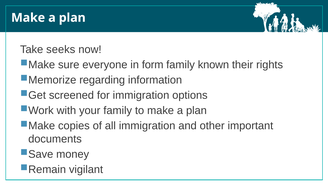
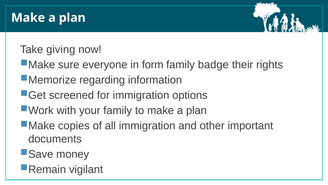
seeks: seeks -> giving
known: known -> badge
